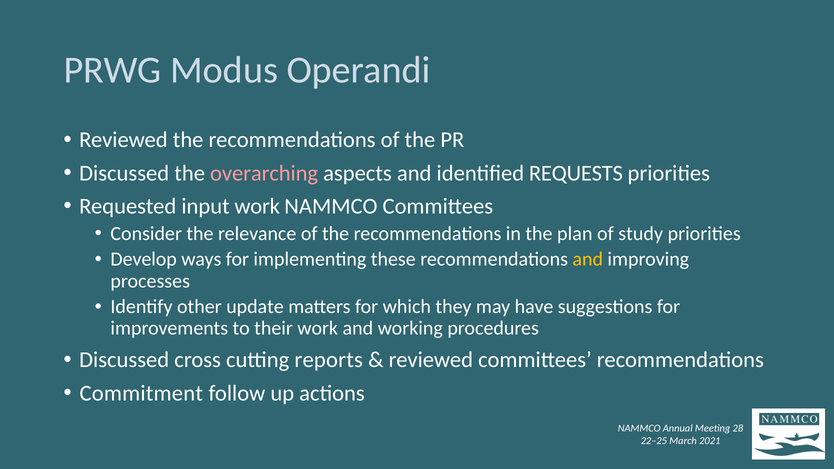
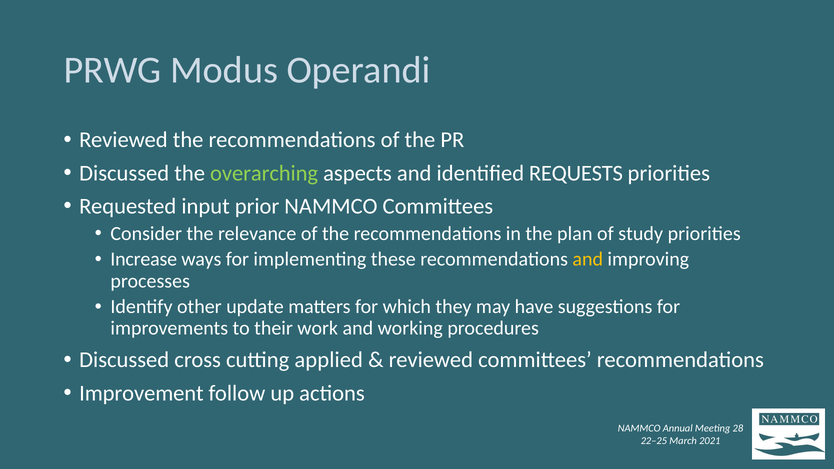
overarching colour: pink -> light green
input work: work -> prior
Develop: Develop -> Increase
reports: reports -> applied
Commitment: Commitment -> Improvement
